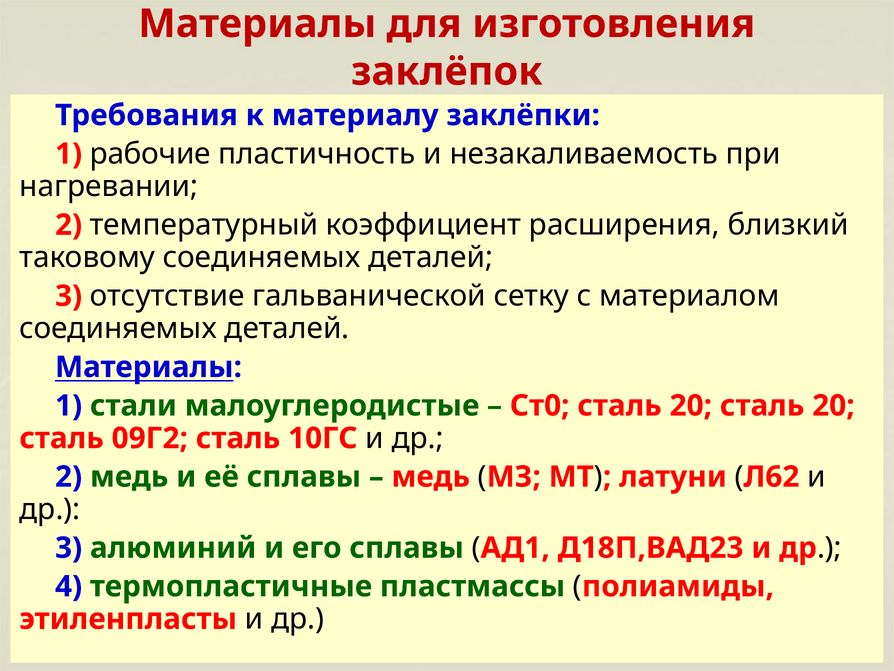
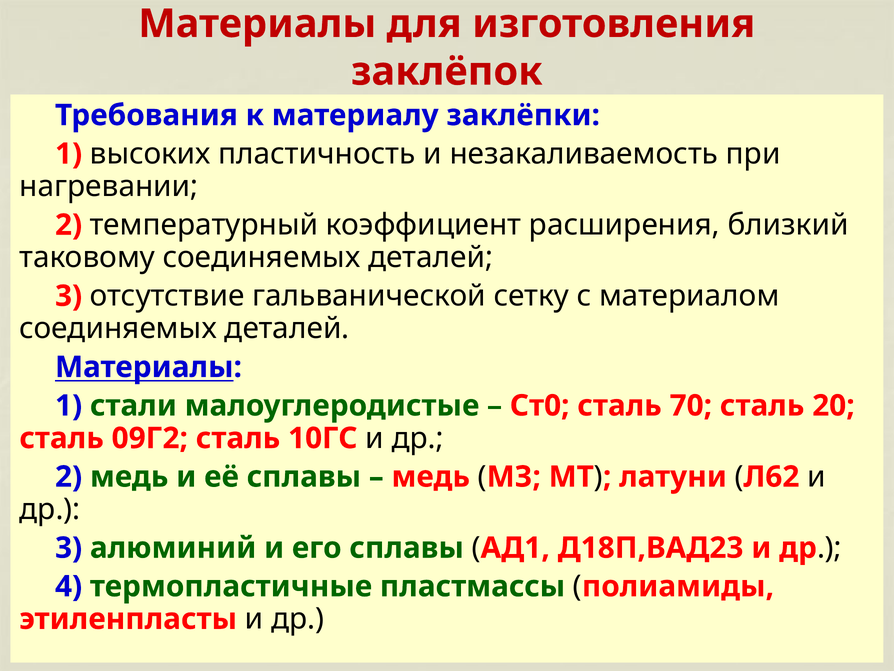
рабочие: рабочие -> высоких
Ст0 сталь 20: 20 -> 70
